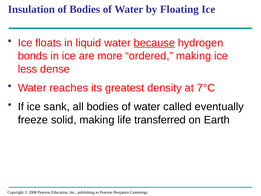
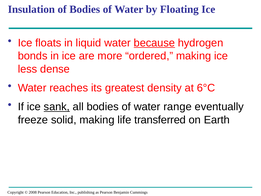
7°C: 7°C -> 6°C
sank underline: none -> present
called: called -> range
